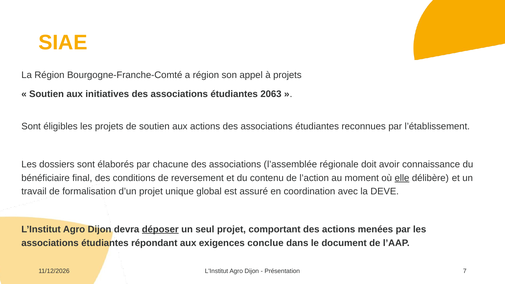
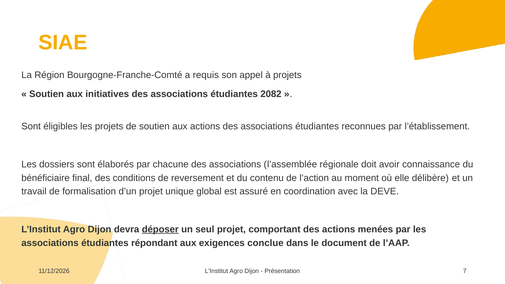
a région: région -> requis
2063: 2063 -> 2082
elle underline: present -> none
